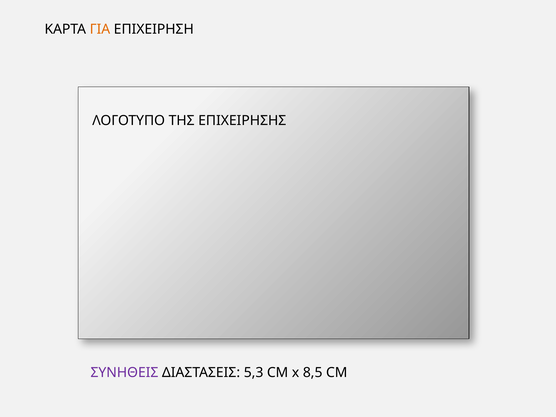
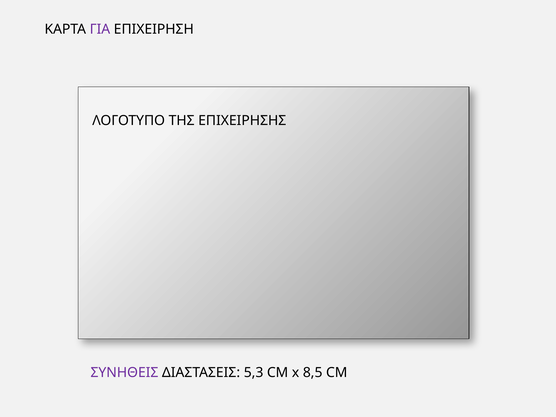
ΓΙΑ colour: orange -> purple
